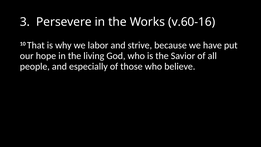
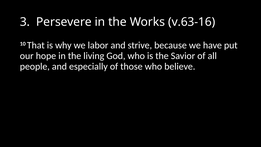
v.60-16: v.60-16 -> v.63-16
